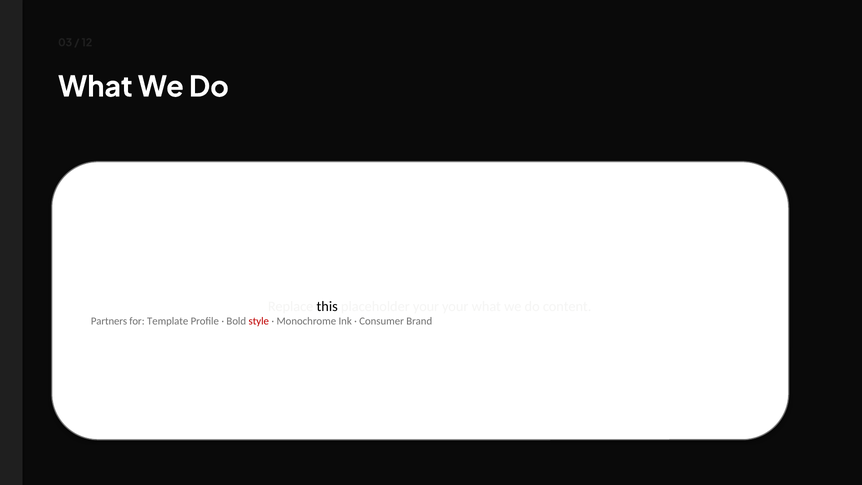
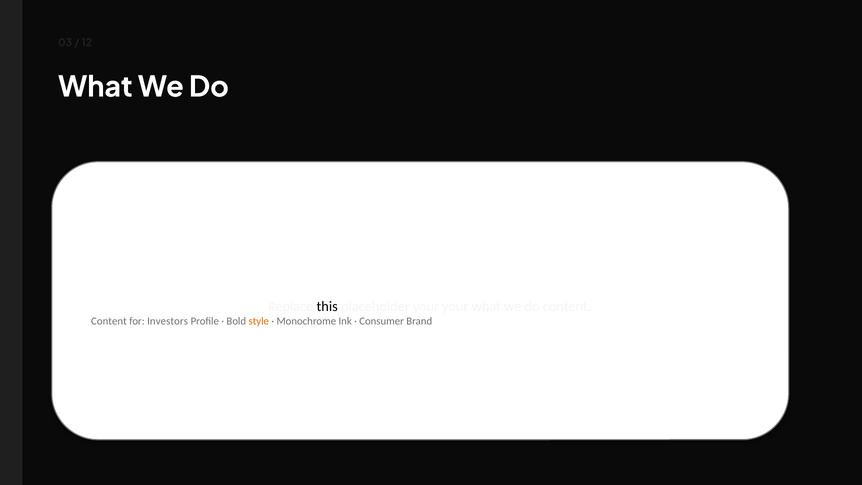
Partners at (109, 321): Partners -> Content
Template: Template -> Investors
style colour: red -> orange
